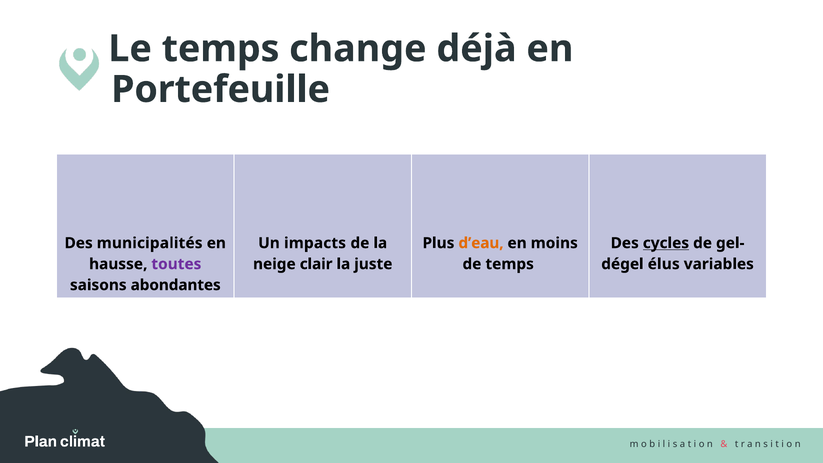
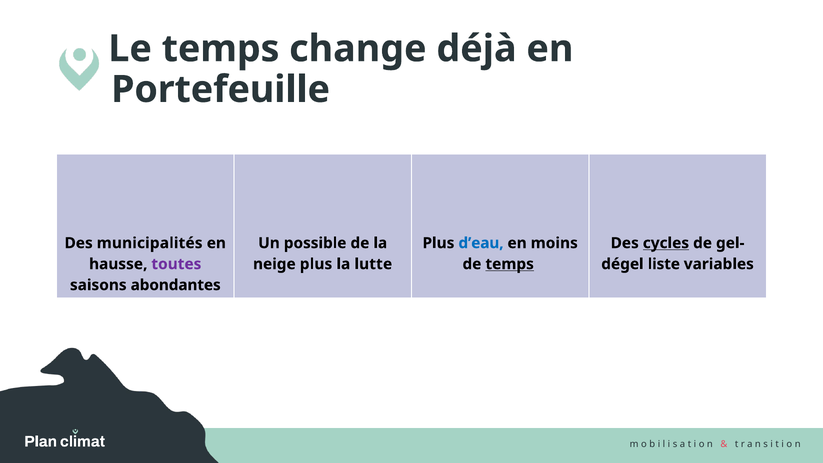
impacts: impacts -> possible
d’eau colour: orange -> blue
neige clair: clair -> plus
juste: juste -> lutte
temps at (510, 264) underline: none -> present
élus: élus -> liste
